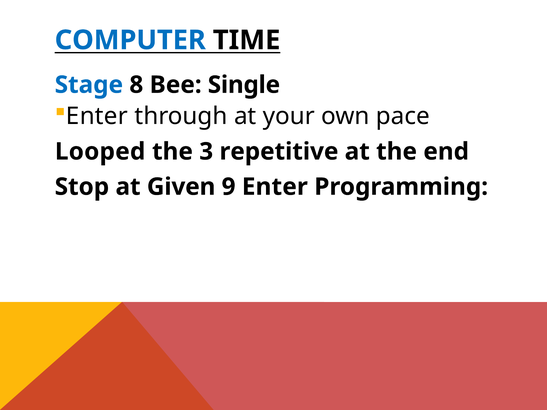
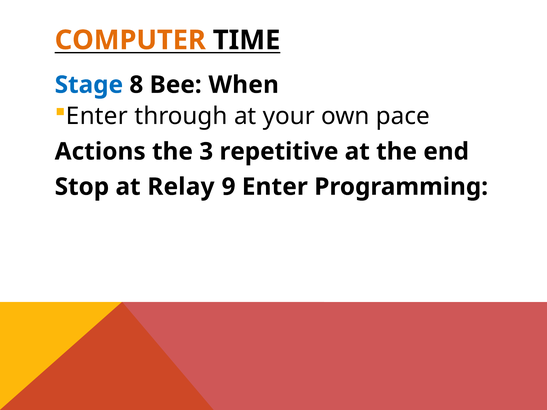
COMPUTER colour: blue -> orange
Single: Single -> When
Looped: Looped -> Actions
Given: Given -> Relay
